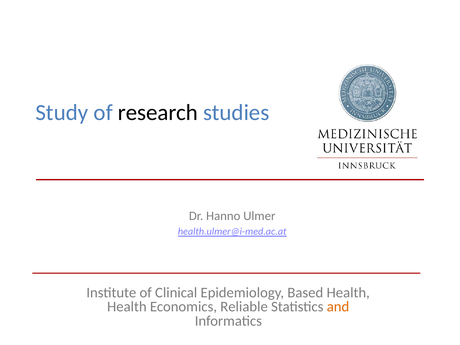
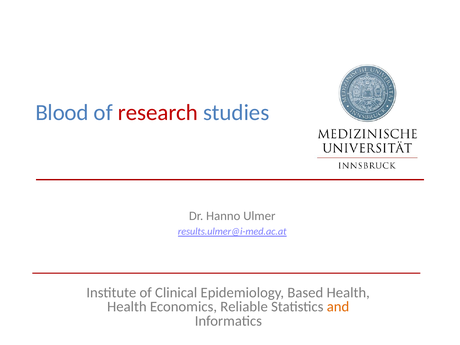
Study: Study -> Blood
research colour: black -> red
health.ulmer@i-med.ac.at: health.ulmer@i-med.ac.at -> results.ulmer@i-med.ac.at
